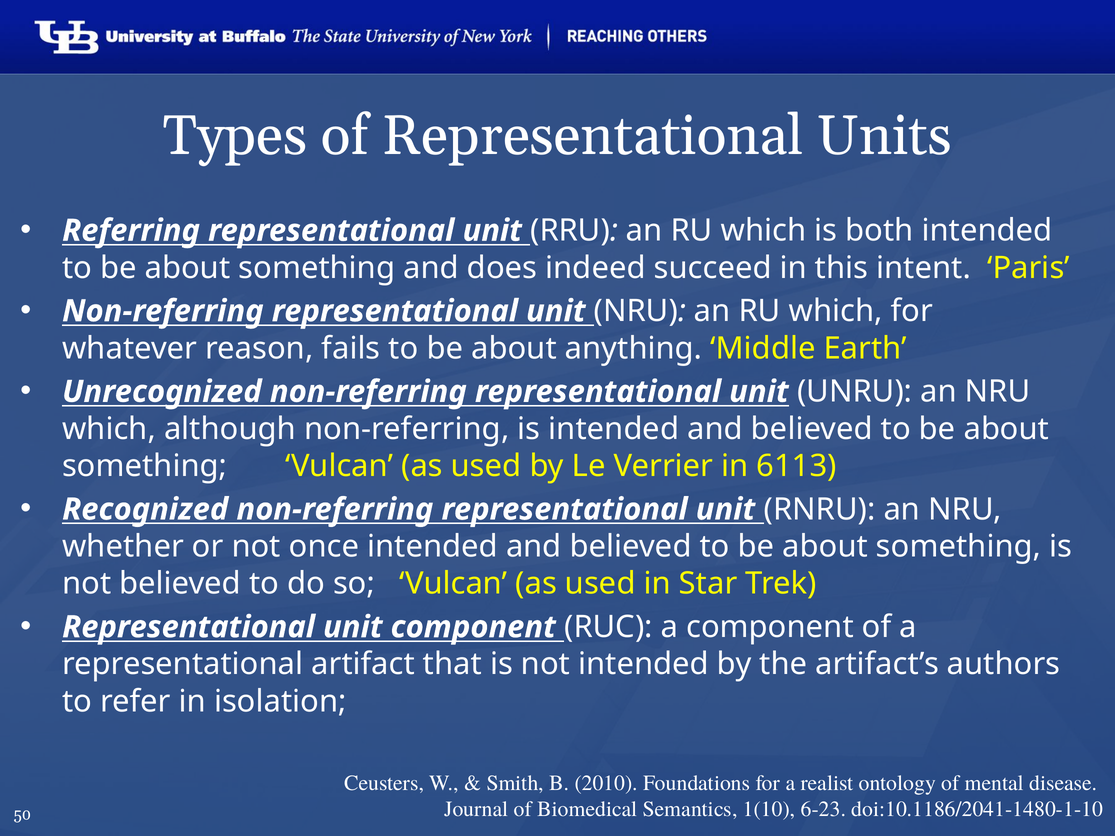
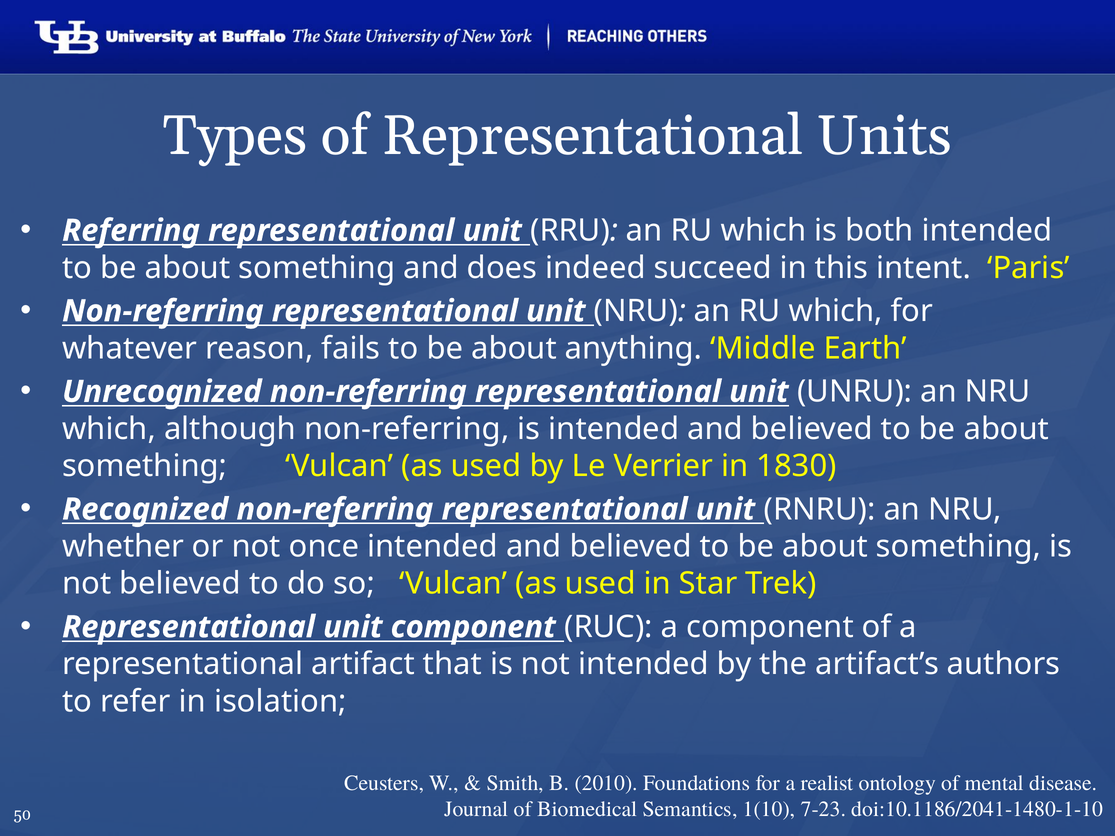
6113: 6113 -> 1830
6-23: 6-23 -> 7-23
